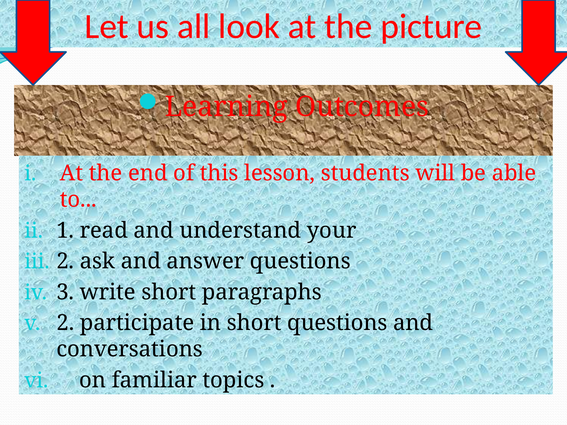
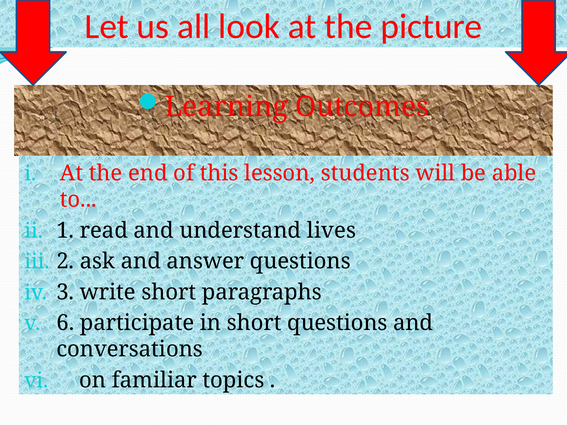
your: your -> lives
2 at (65, 323): 2 -> 6
